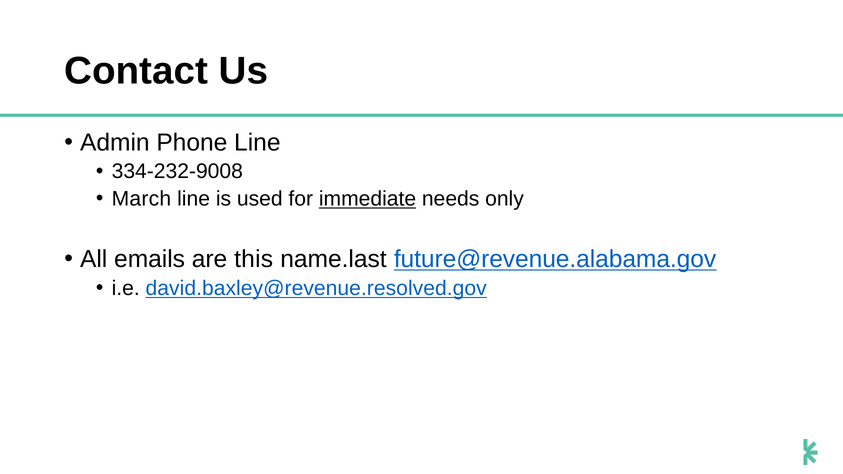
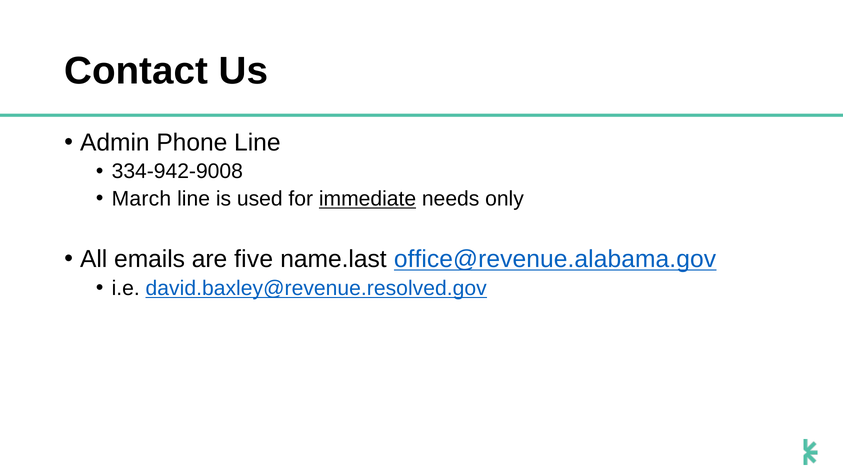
334-232-9008: 334-232-9008 -> 334-942-9008
this: this -> five
future@revenue.alabama.gov: future@revenue.alabama.gov -> office@revenue.alabama.gov
